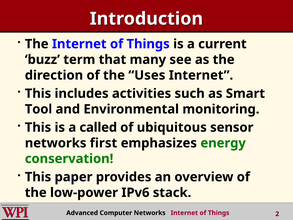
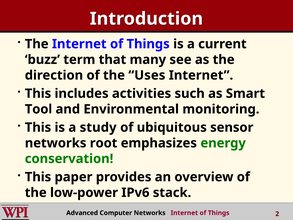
called: called -> study
first: first -> root
